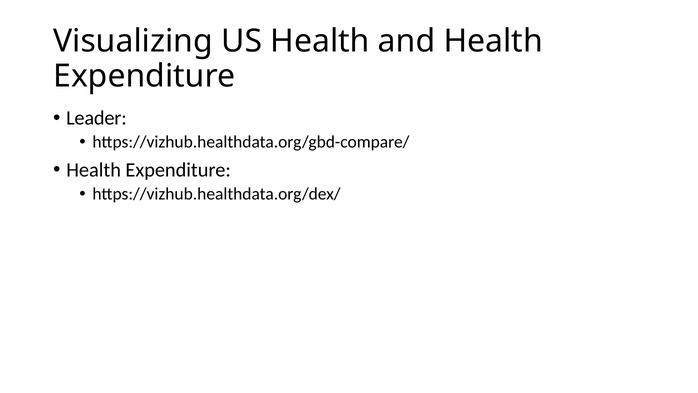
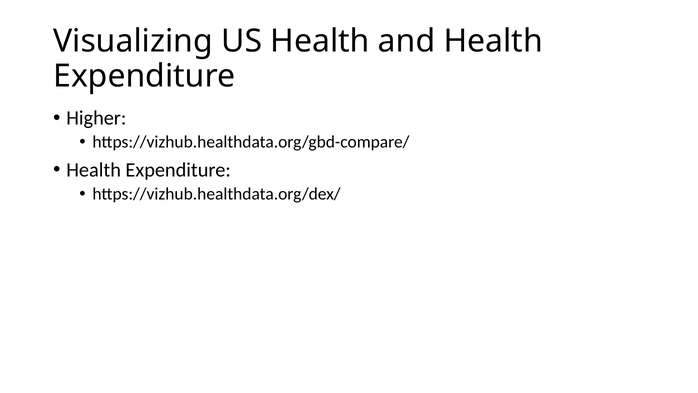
Leader: Leader -> Higher
